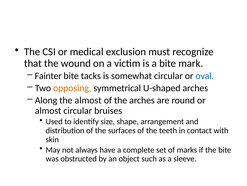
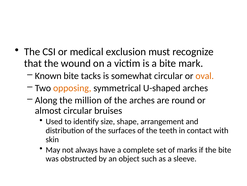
Fainter: Fainter -> Known
oval colour: blue -> orange
the almost: almost -> million
